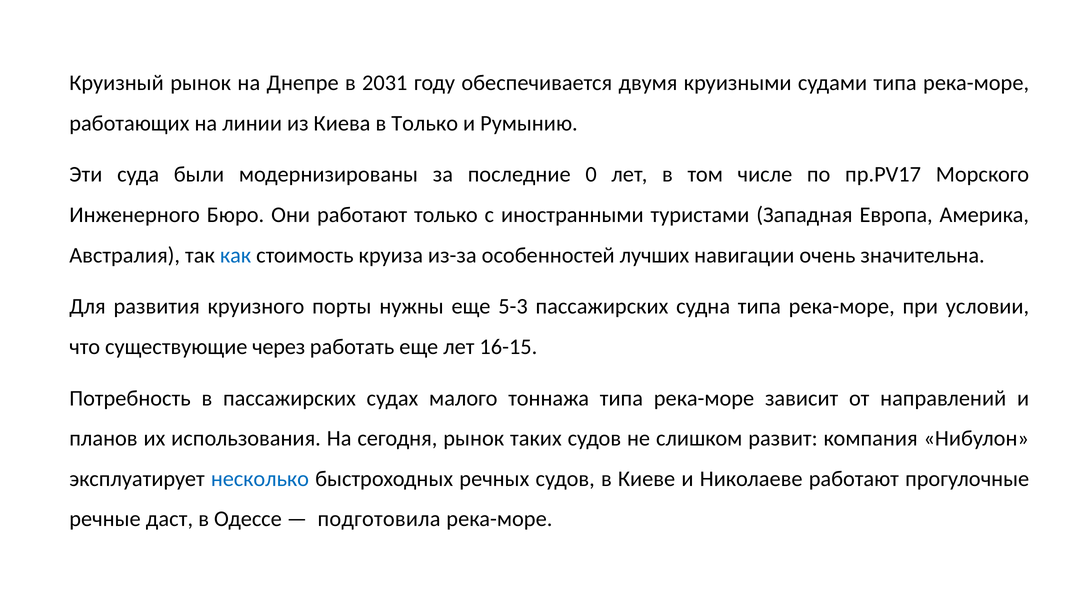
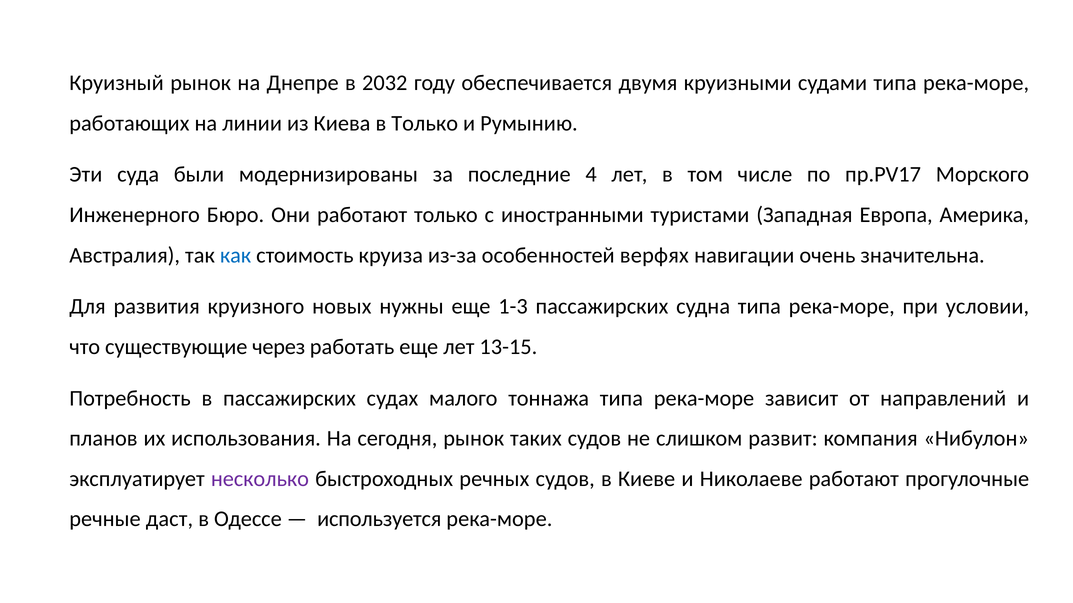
2031: 2031 -> 2032
0: 0 -> 4
лучших: лучших -> верфях
порты: порты -> новых
5-3: 5-3 -> 1-3
16-15: 16-15 -> 13-15
несколько colour: blue -> purple
подготовила: подготовила -> используется
